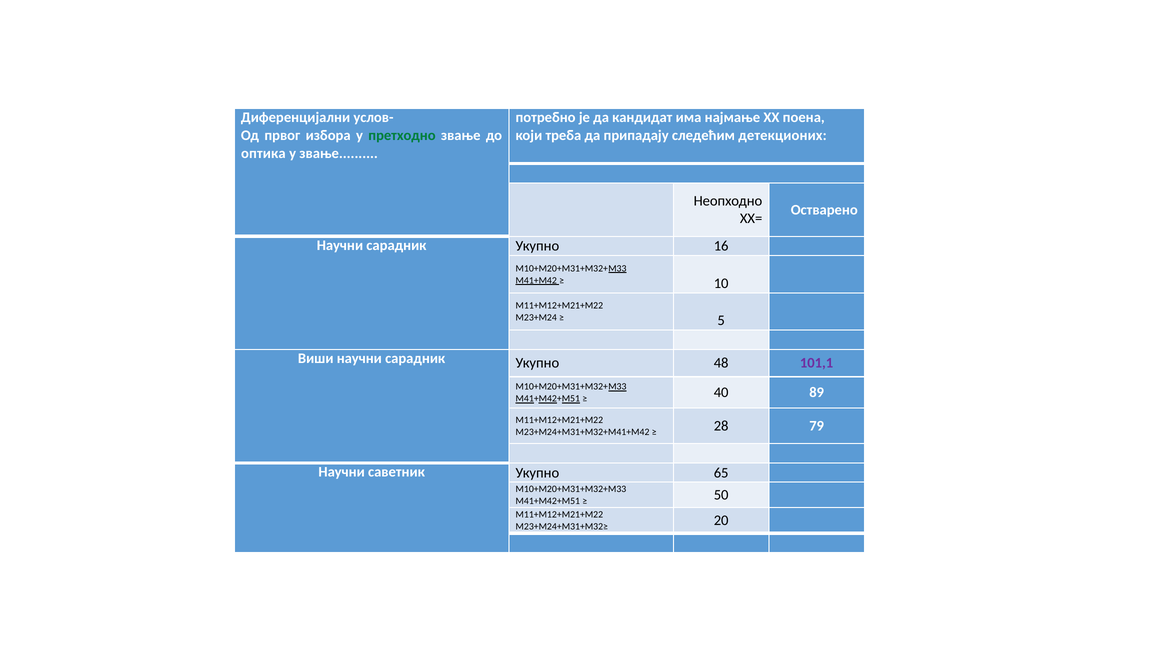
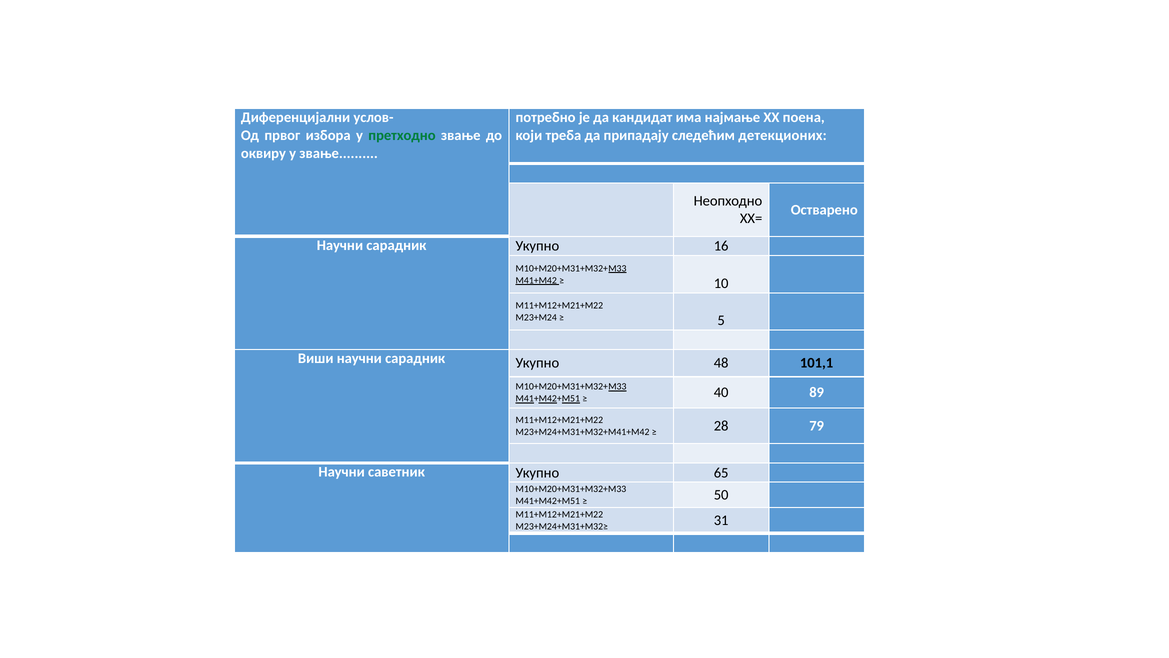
оптика: оптика -> оквиру
101,1 colour: purple -> black
20: 20 -> 31
